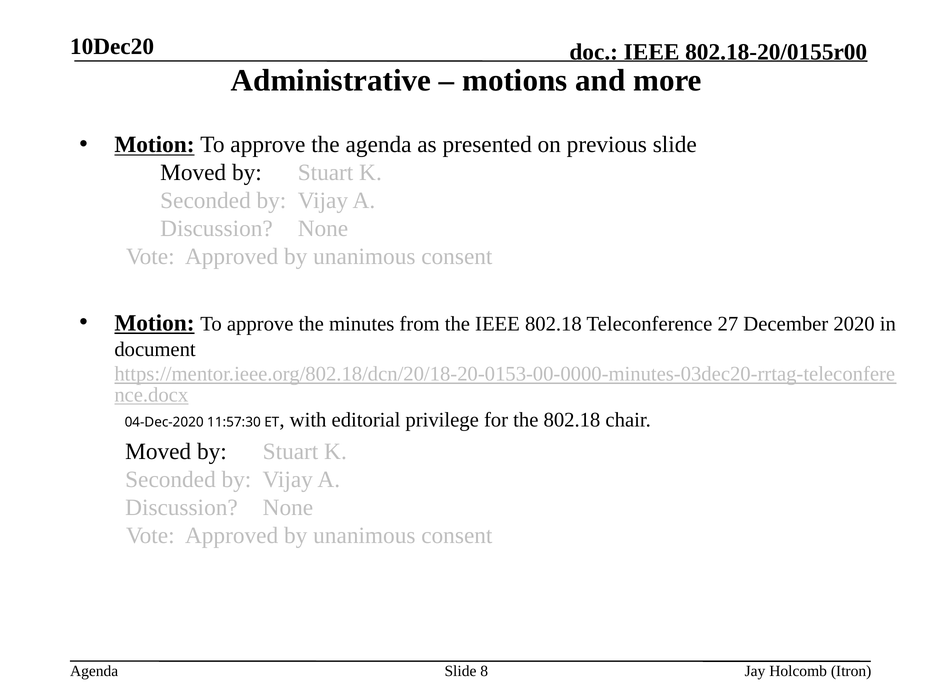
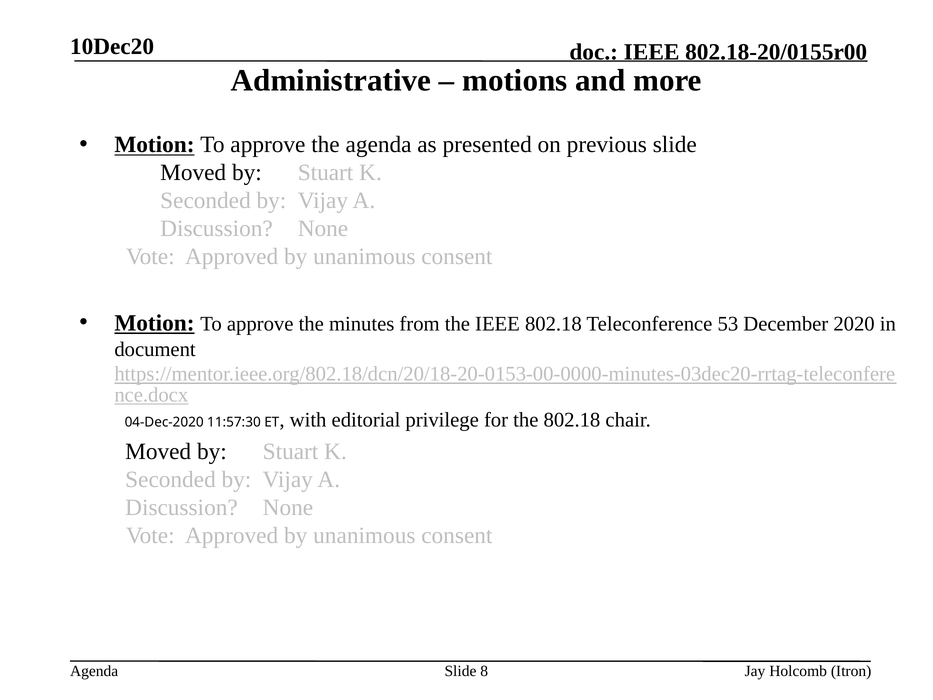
27: 27 -> 53
